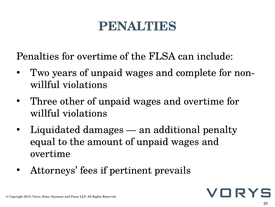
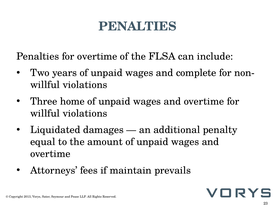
other: other -> home
pertinent: pertinent -> maintain
